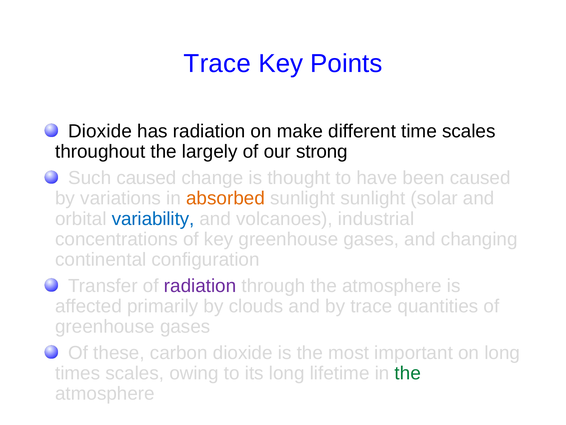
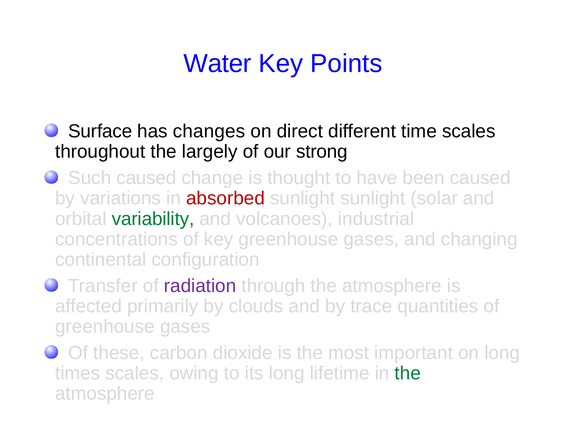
Trace at (217, 63): Trace -> Water
Dioxide at (100, 131): Dioxide -> Surface
has radiation: radiation -> changes
make: make -> direct
absorbed colour: orange -> red
variability colour: blue -> green
